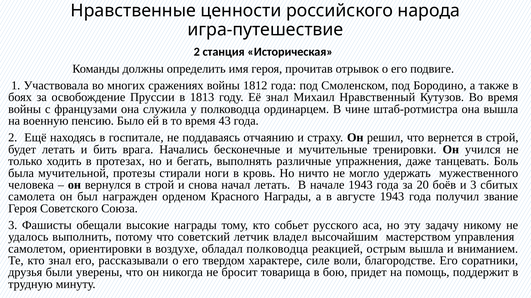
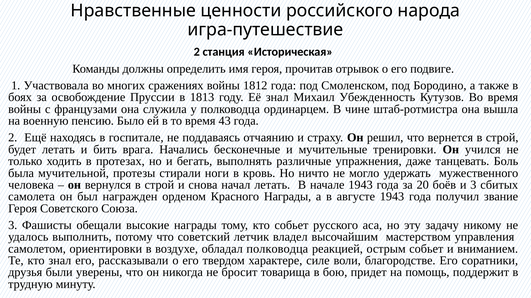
Нравственный: Нравственный -> Убежденность
острым вышла: вышла -> собьет
